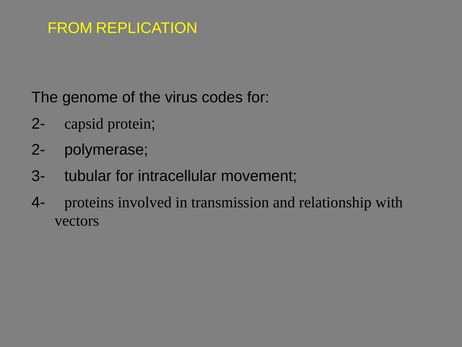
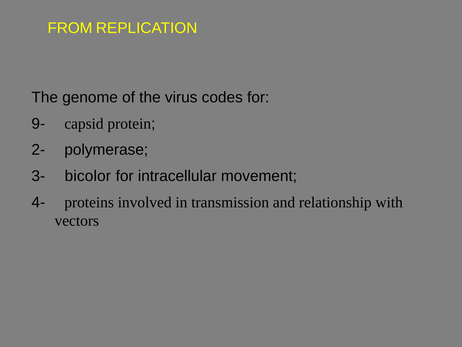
2- at (38, 123): 2- -> 9-
tubular: tubular -> bicolor
